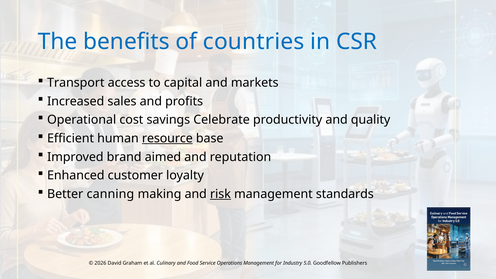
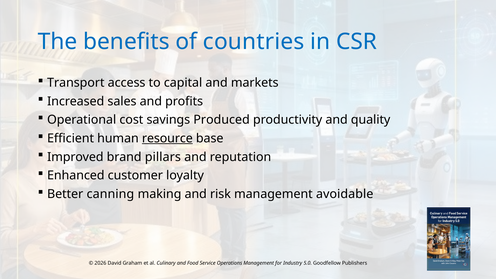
Celebrate: Celebrate -> Produced
aimed: aimed -> pillars
risk underline: present -> none
standards: standards -> avoidable
